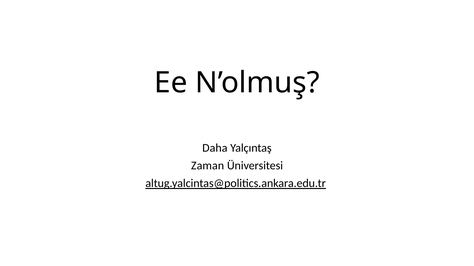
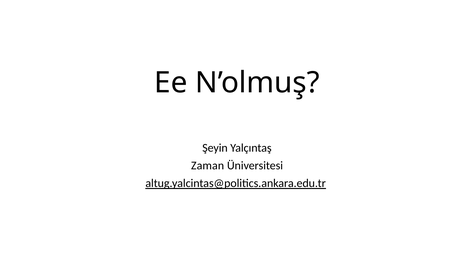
Daha: Daha -> Şeyin
